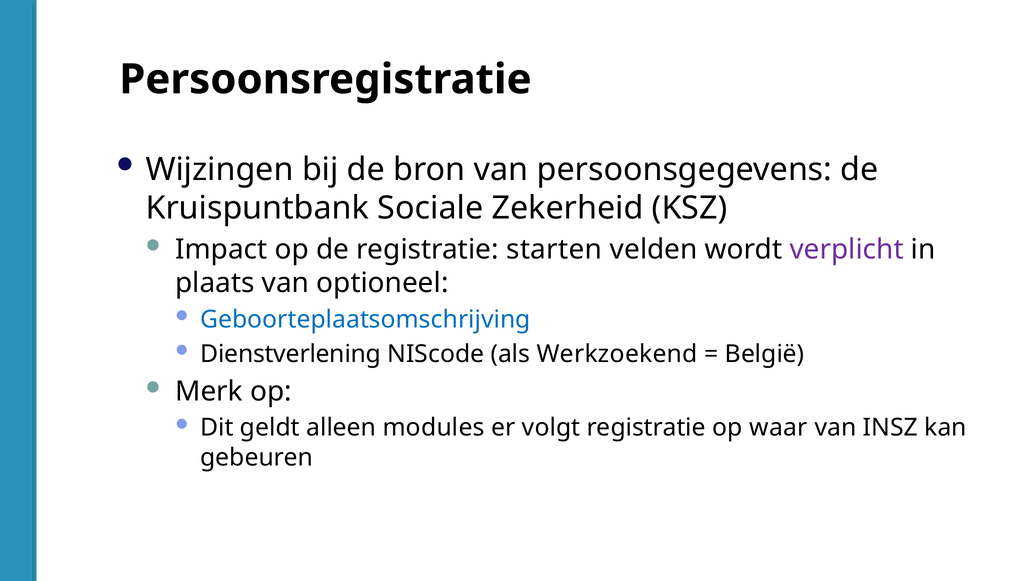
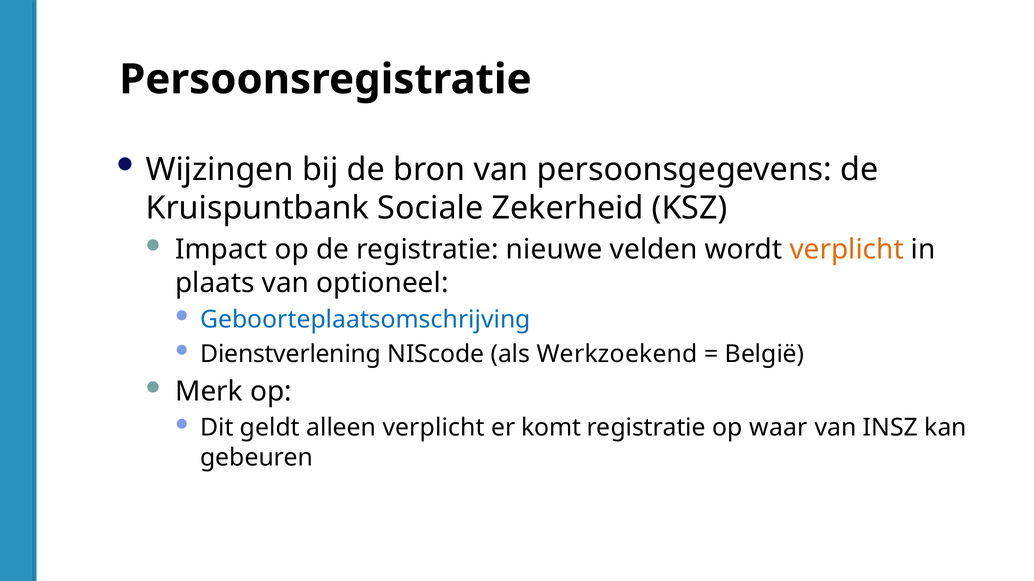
starten: starten -> nieuwe
verplicht at (847, 250) colour: purple -> orange
alleen modules: modules -> verplicht
volgt: volgt -> komt
